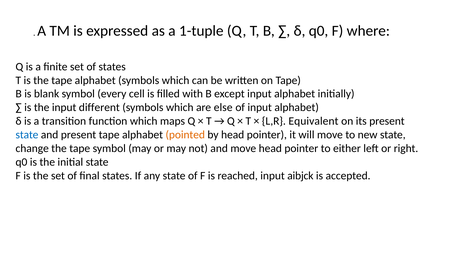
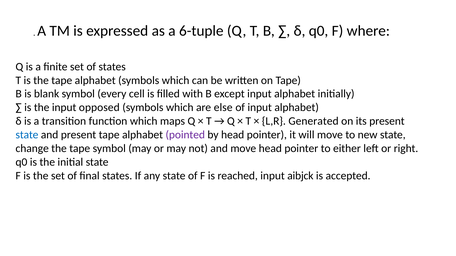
1-tuple: 1-tuple -> 6-tuple
different: different -> opposed
Equivalent: Equivalent -> Generated
pointed colour: orange -> purple
